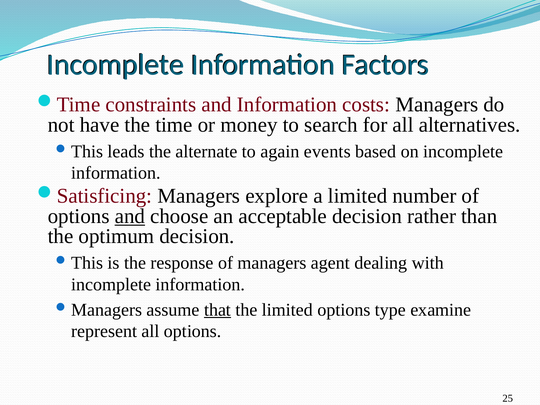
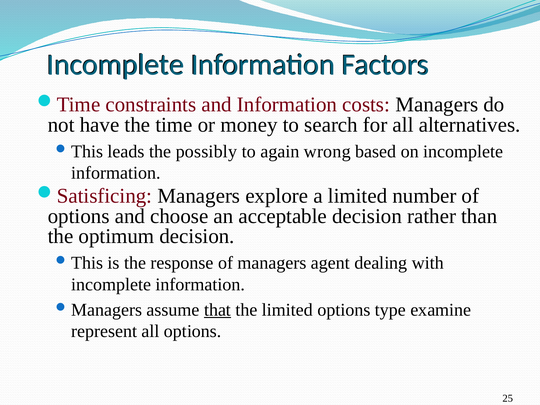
alternate: alternate -> possibly
events: events -> wrong
and at (130, 216) underline: present -> none
